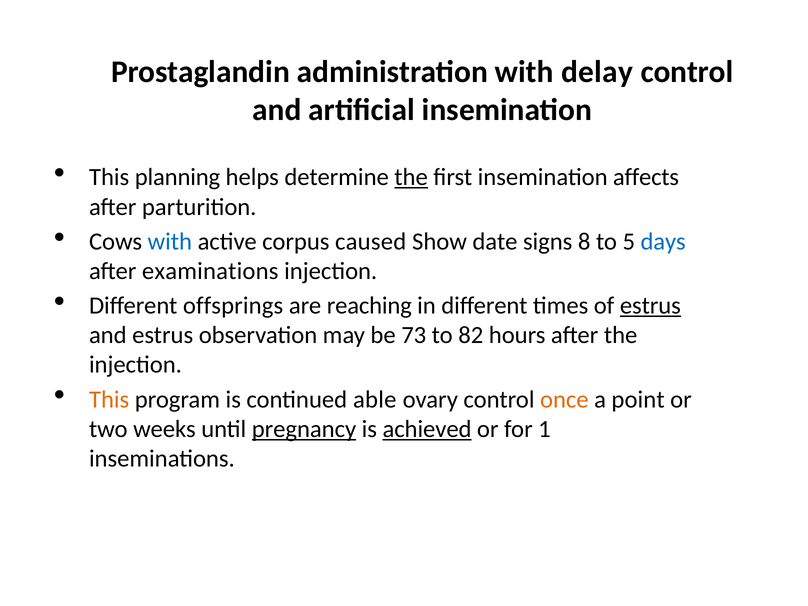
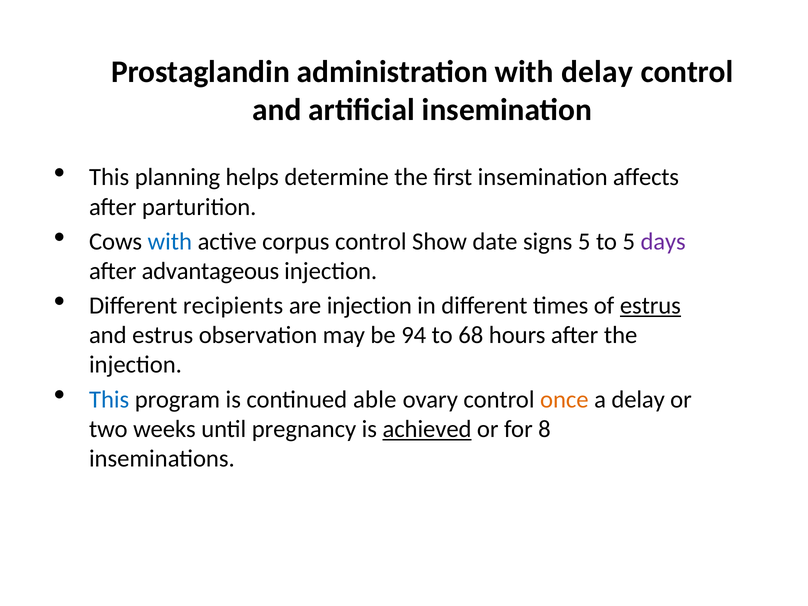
the at (411, 177) underline: present -> none
corpus caused: caused -> control
signs 8: 8 -> 5
days colour: blue -> purple
examinations: examinations -> advantageous
offsprings: offsprings -> recipients
are reaching: reaching -> injection
73: 73 -> 94
82: 82 -> 68
This at (109, 399) colour: orange -> blue
a point: point -> delay
pregnancy underline: present -> none
1: 1 -> 8
